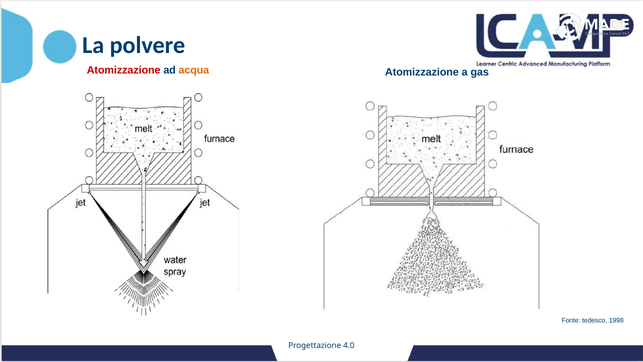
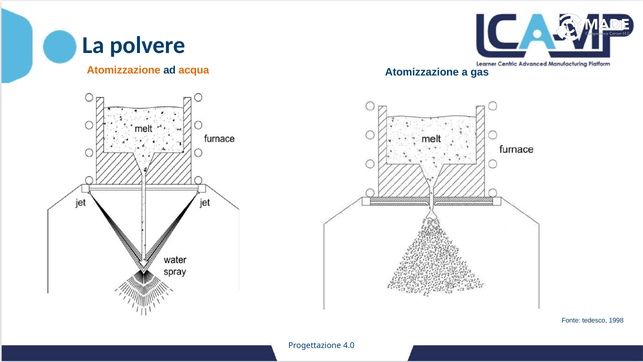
Atomizzazione at (124, 70) colour: red -> orange
